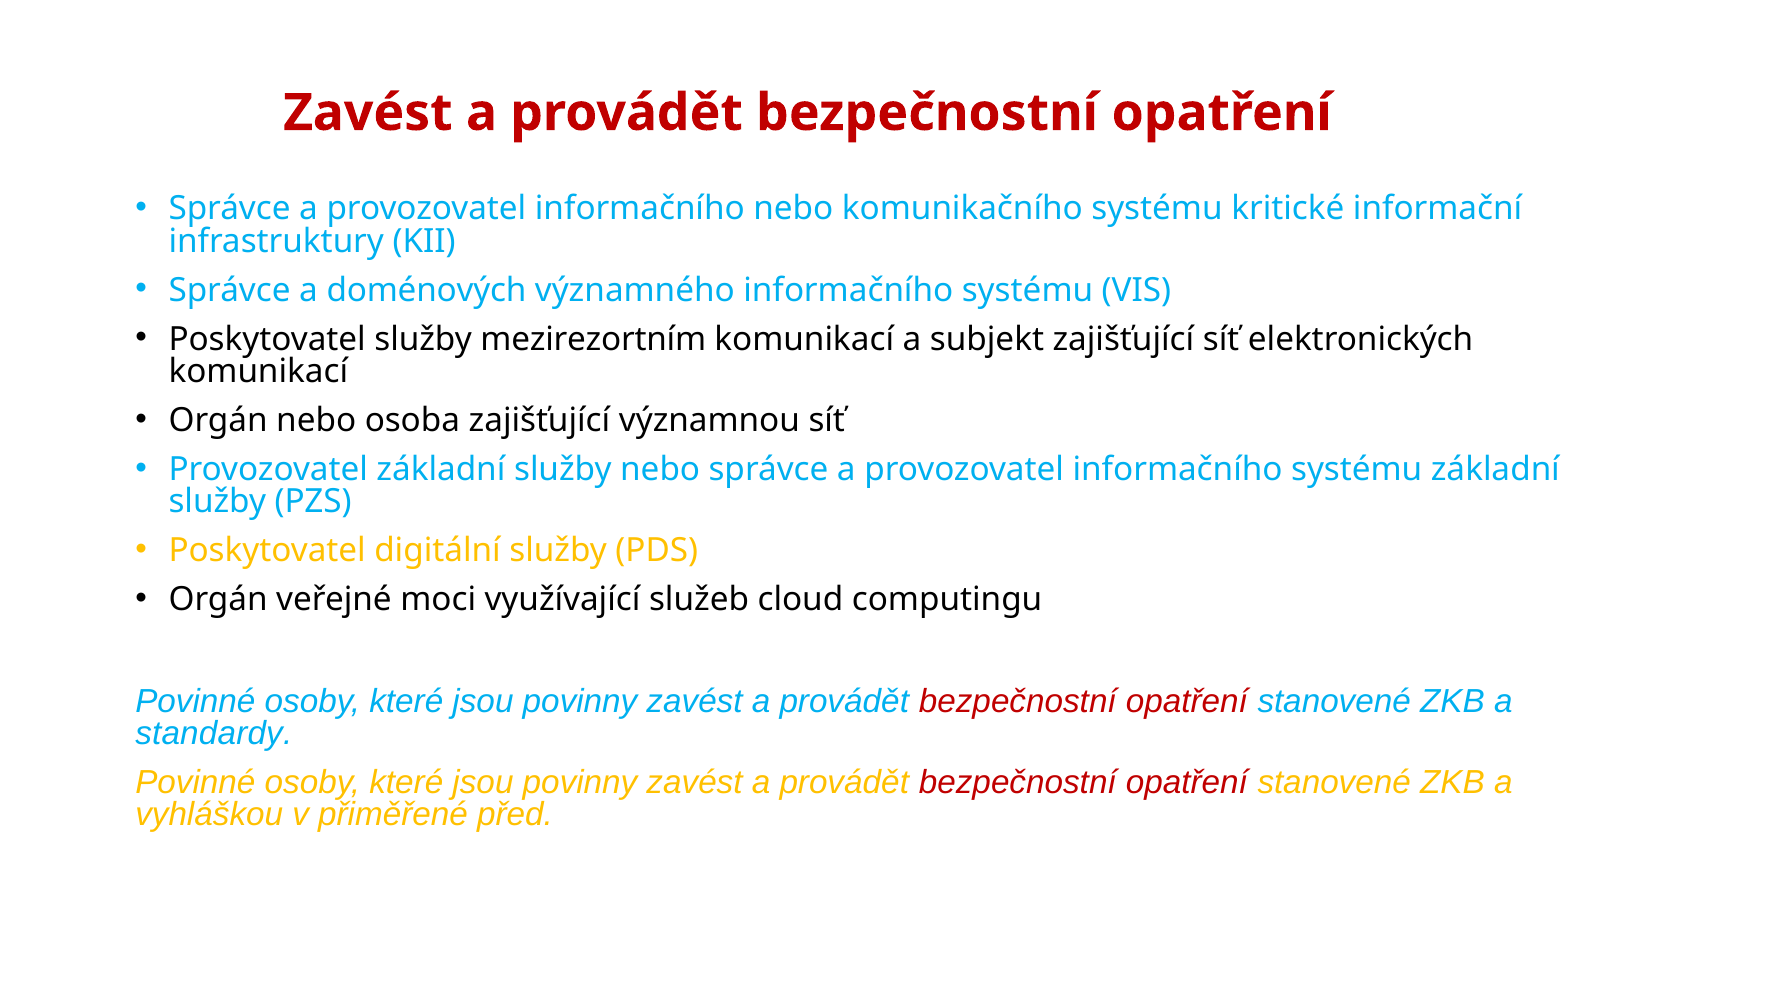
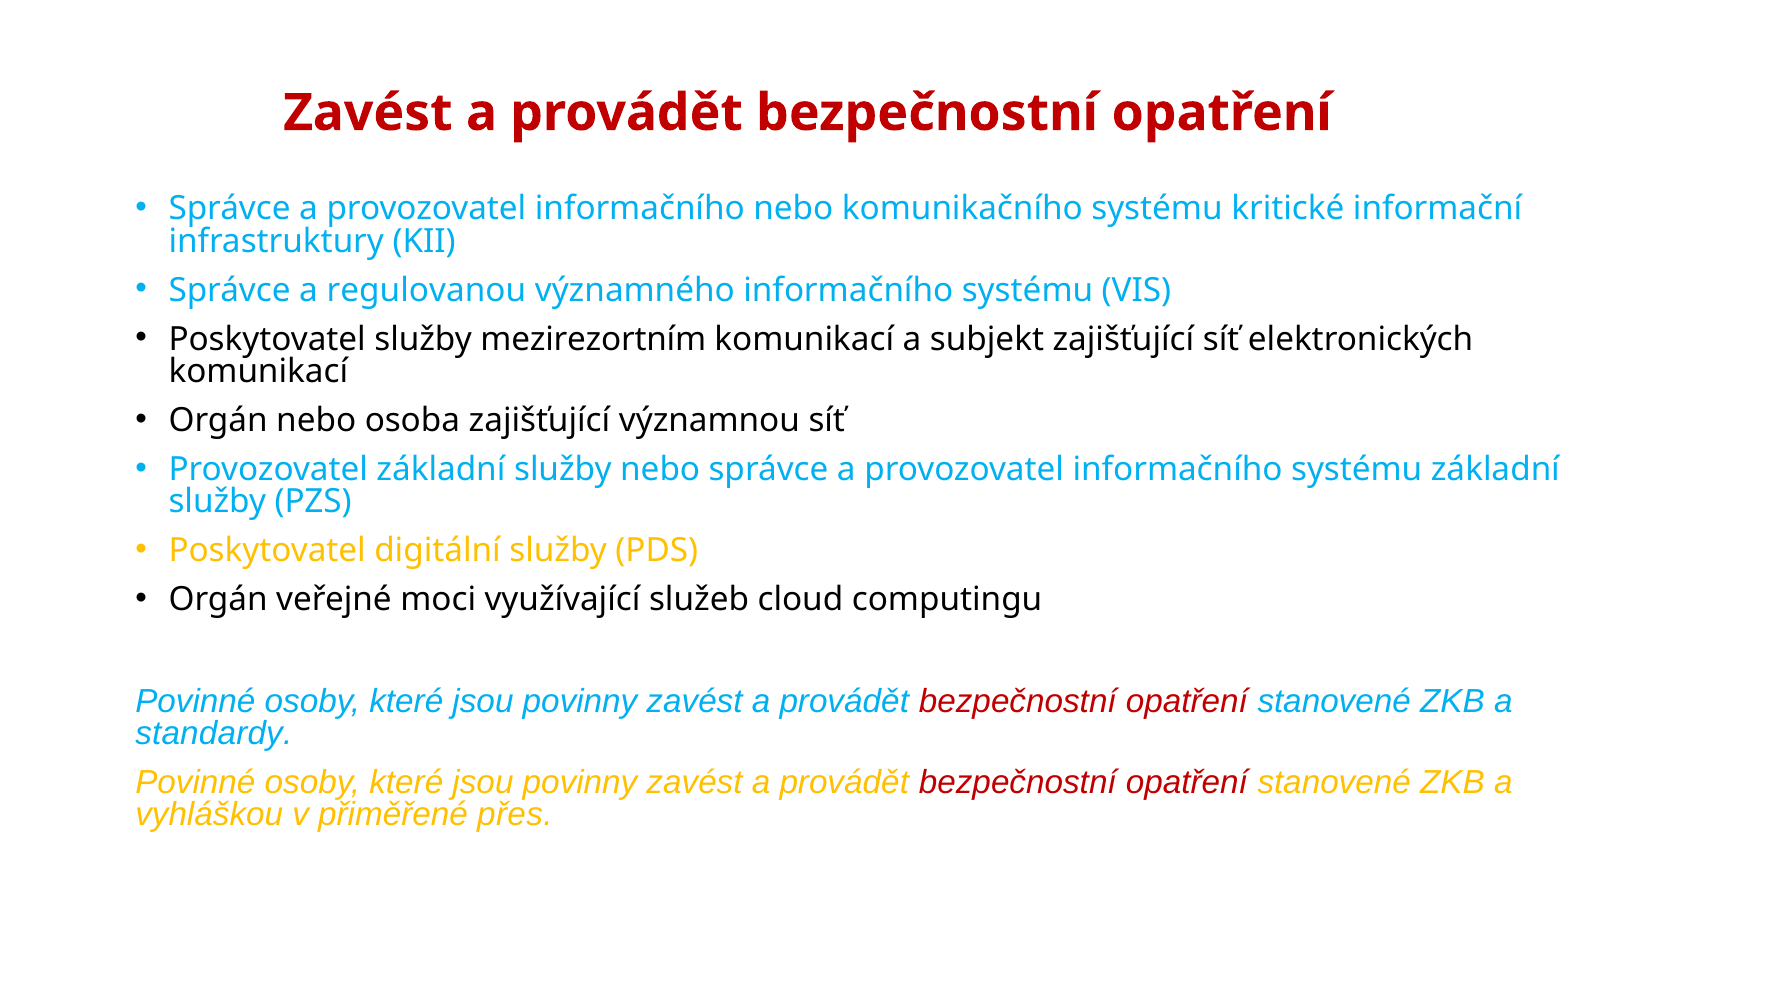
doménových: doménových -> regulovanou
před: před -> přes
